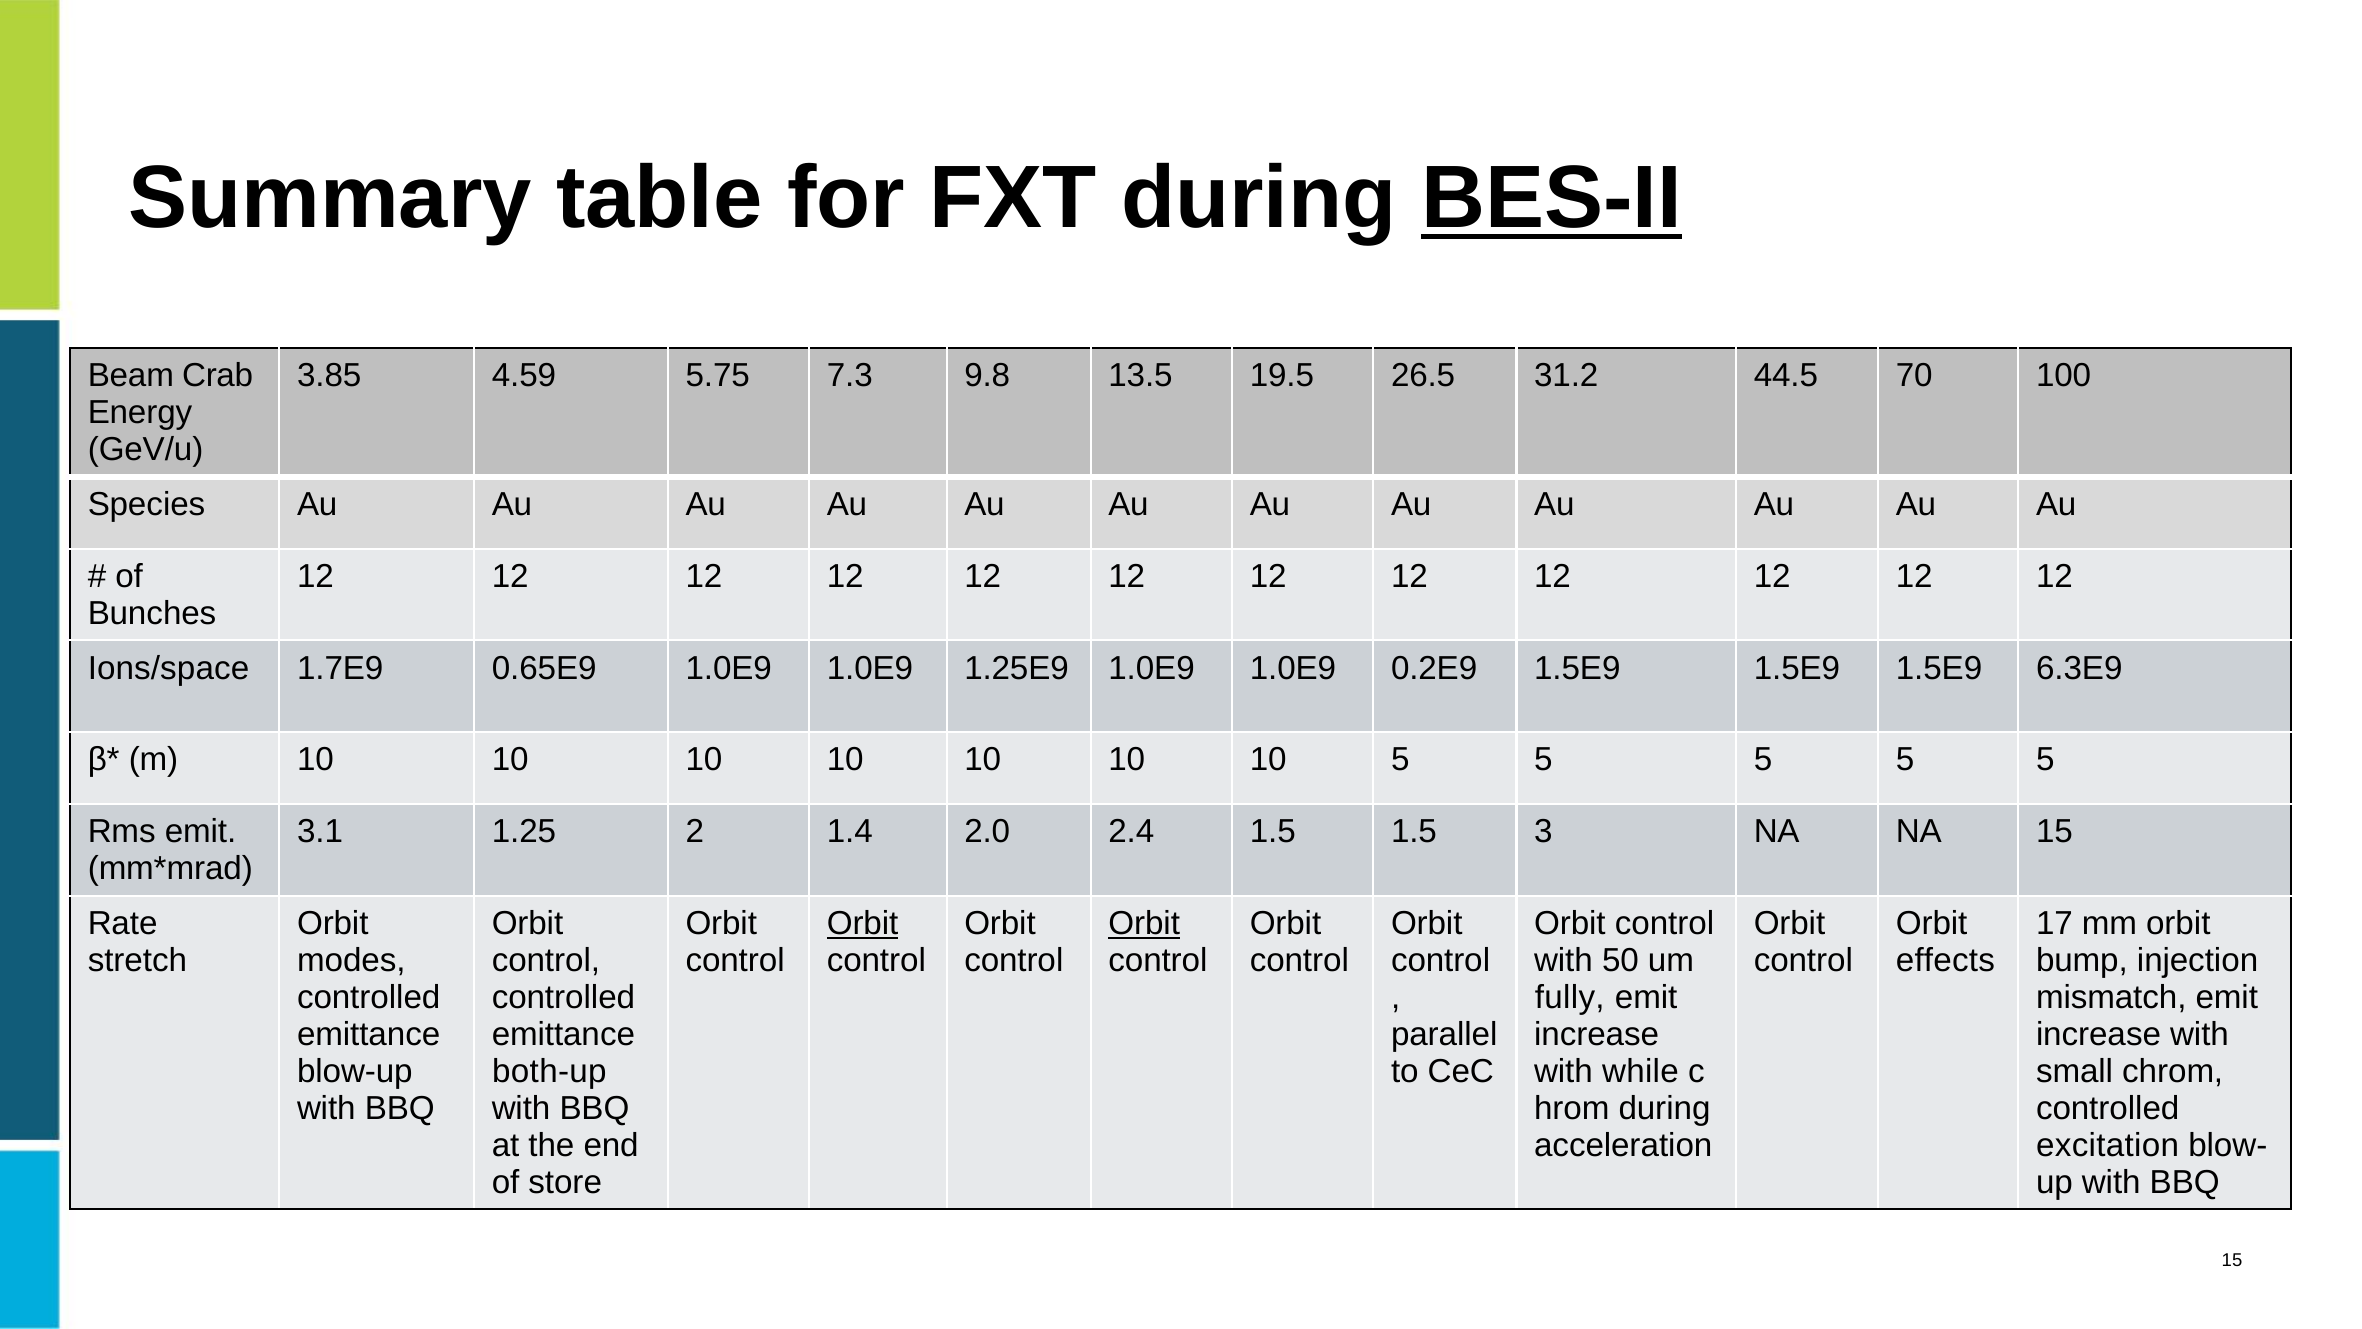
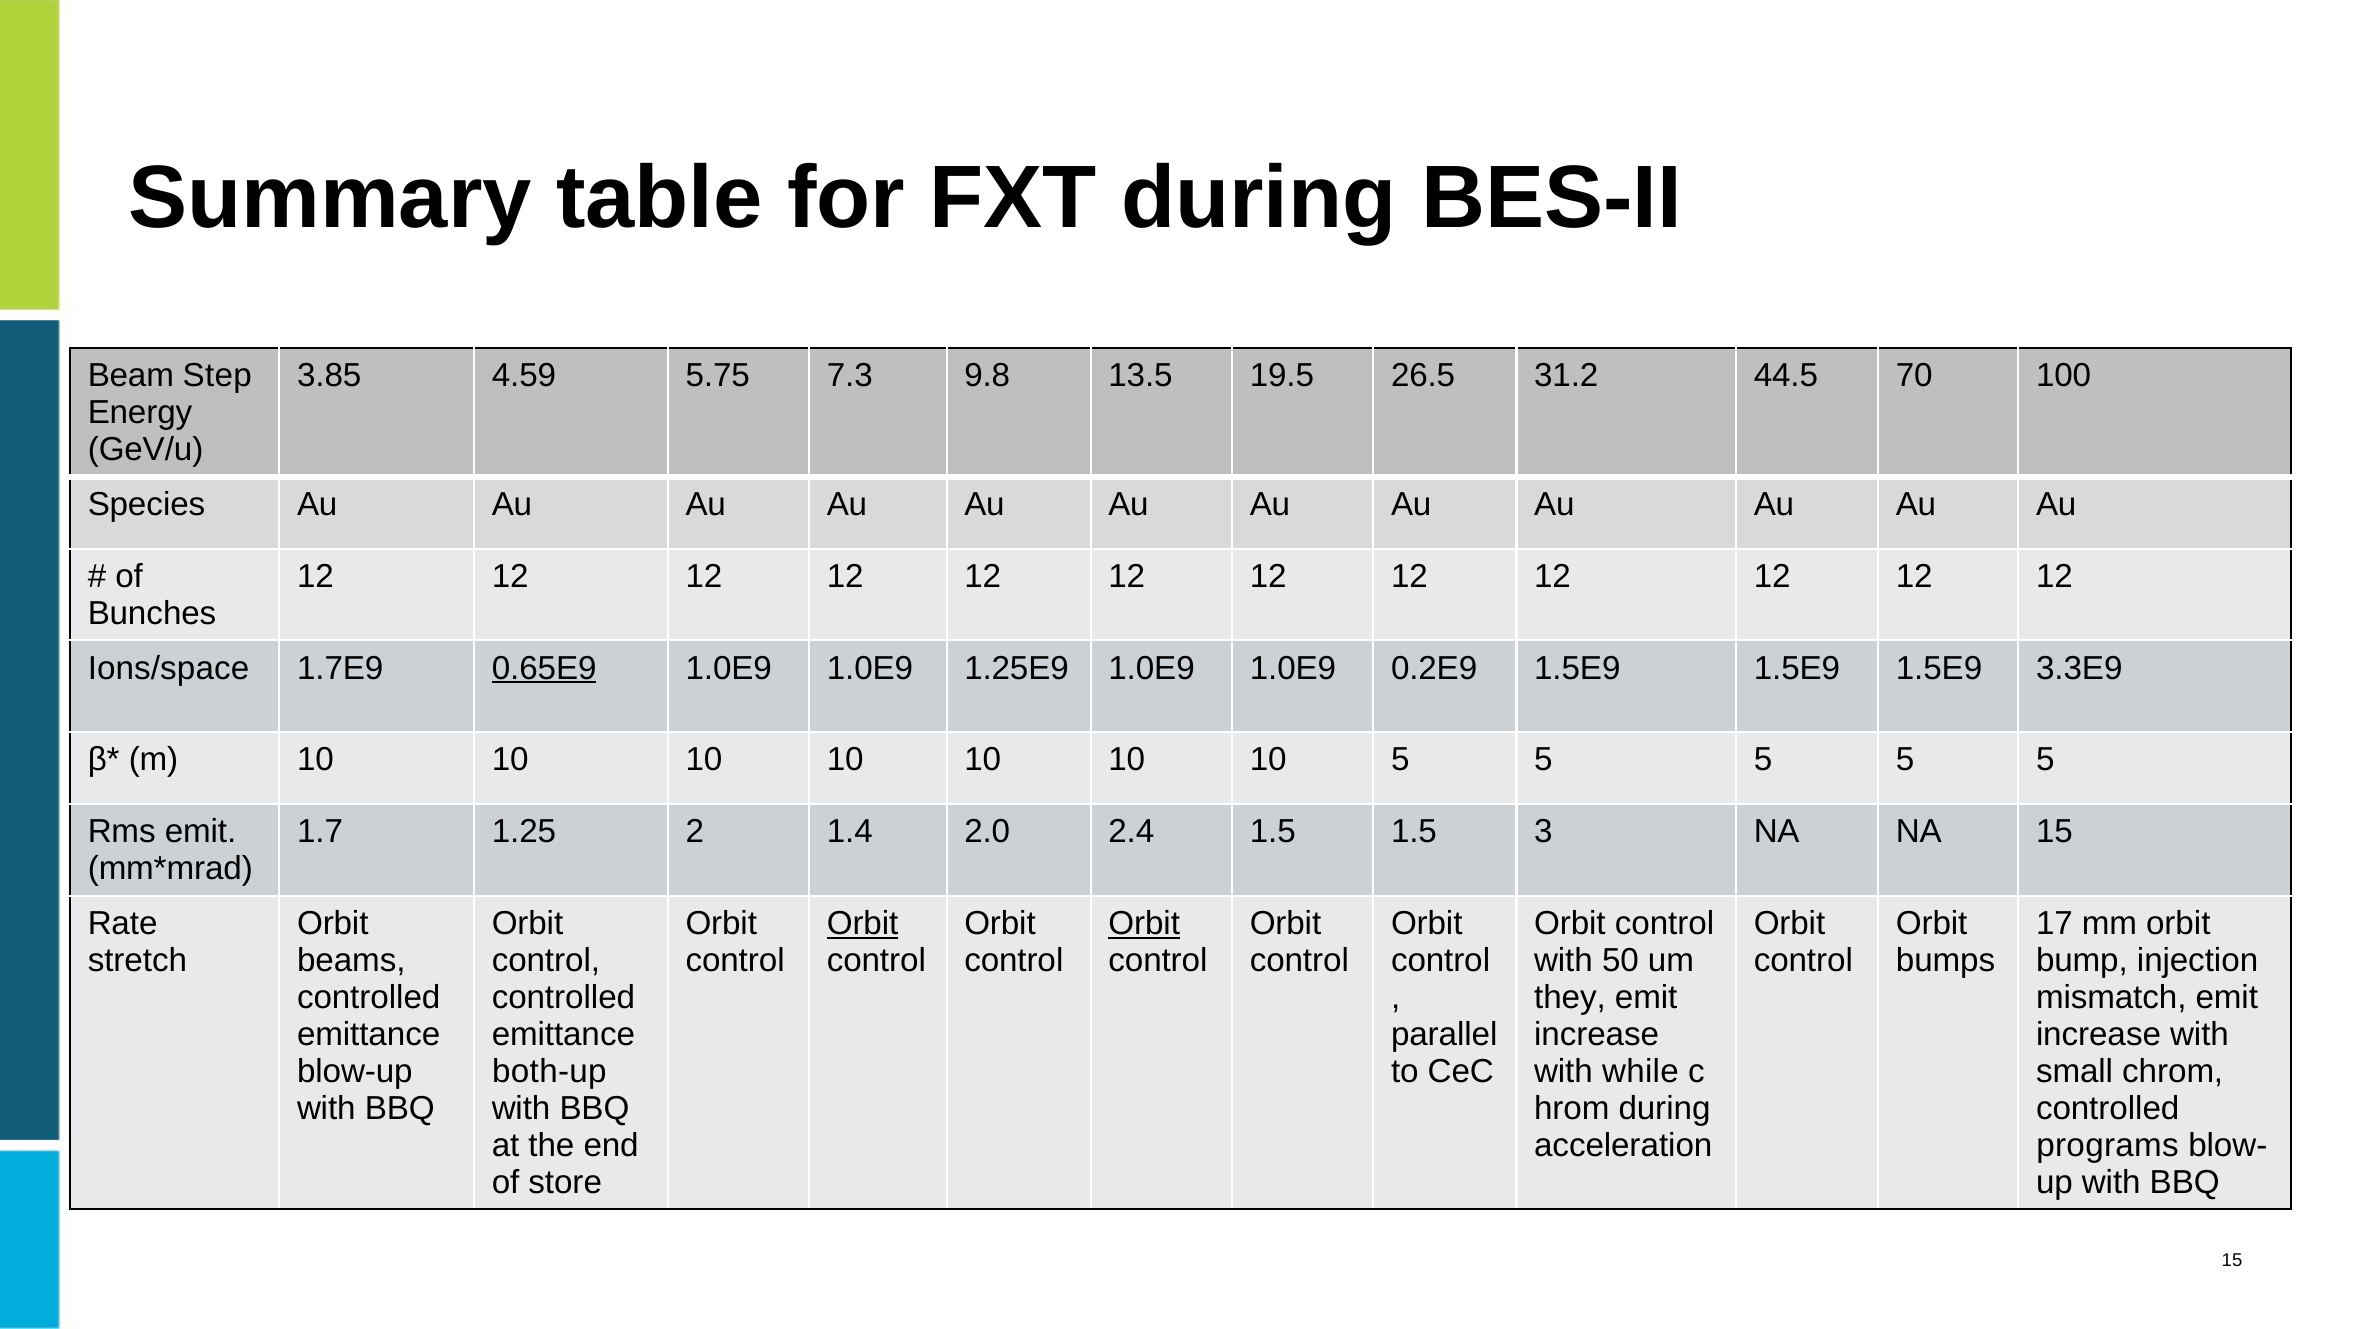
BES-II underline: present -> none
Crab: Crab -> Step
0.65E9 underline: none -> present
6.3E9: 6.3E9 -> 3.3E9
3.1: 3.1 -> 1.7
modes: modes -> beams
effects: effects -> bumps
fully: fully -> they
excitation: excitation -> programs
